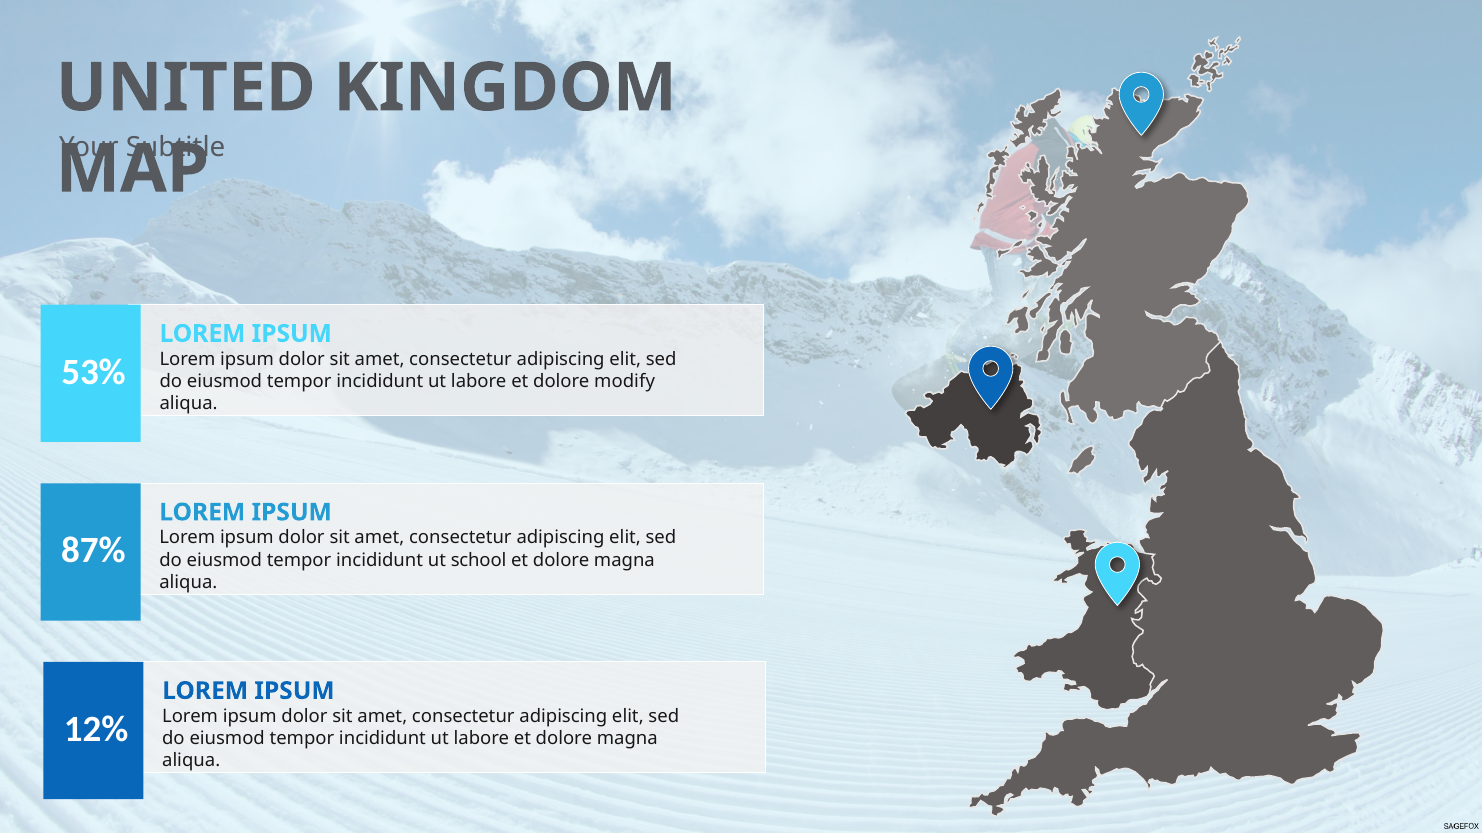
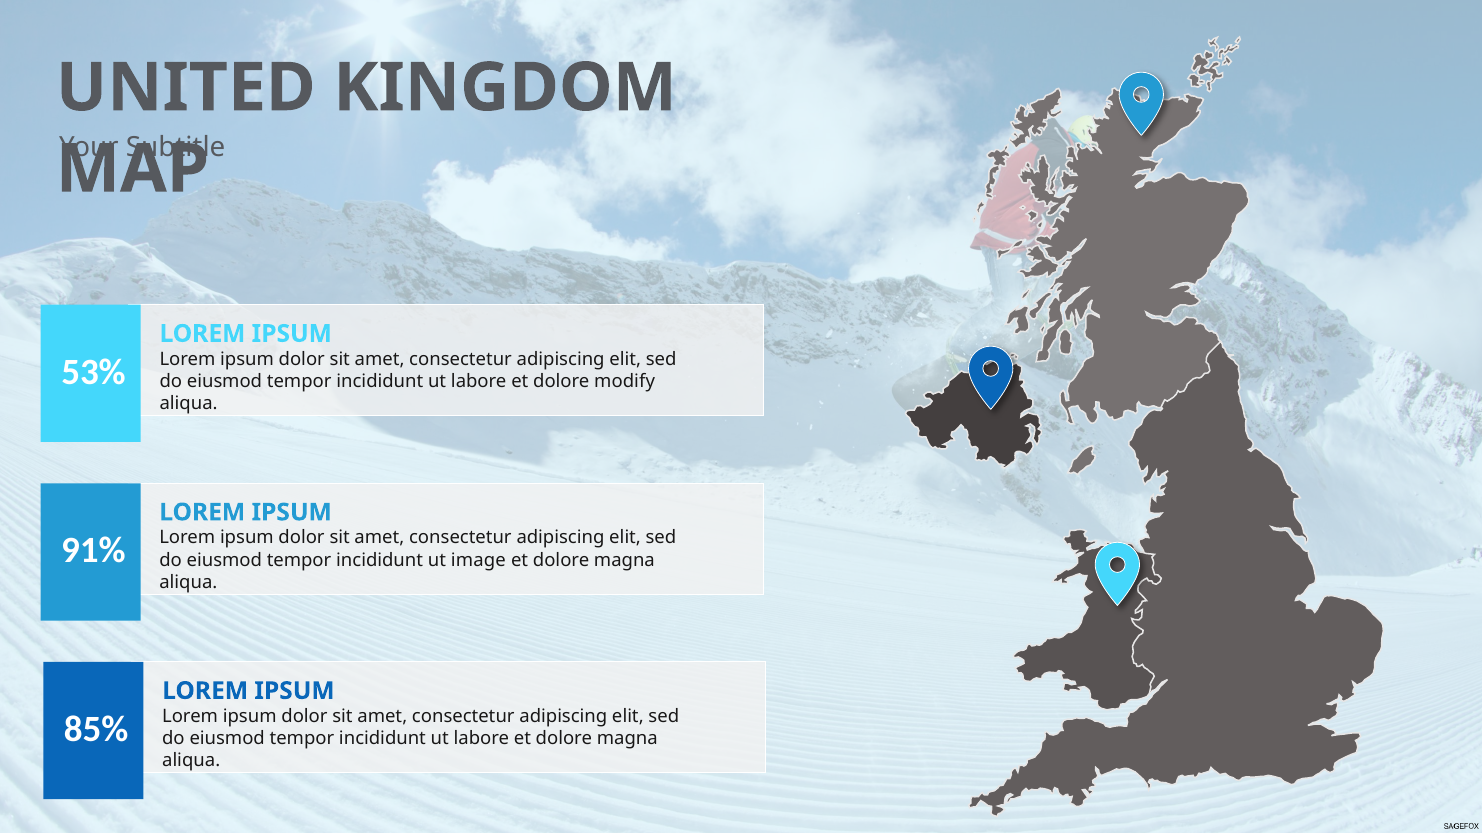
87%: 87% -> 91%
school: school -> image
12%: 12% -> 85%
